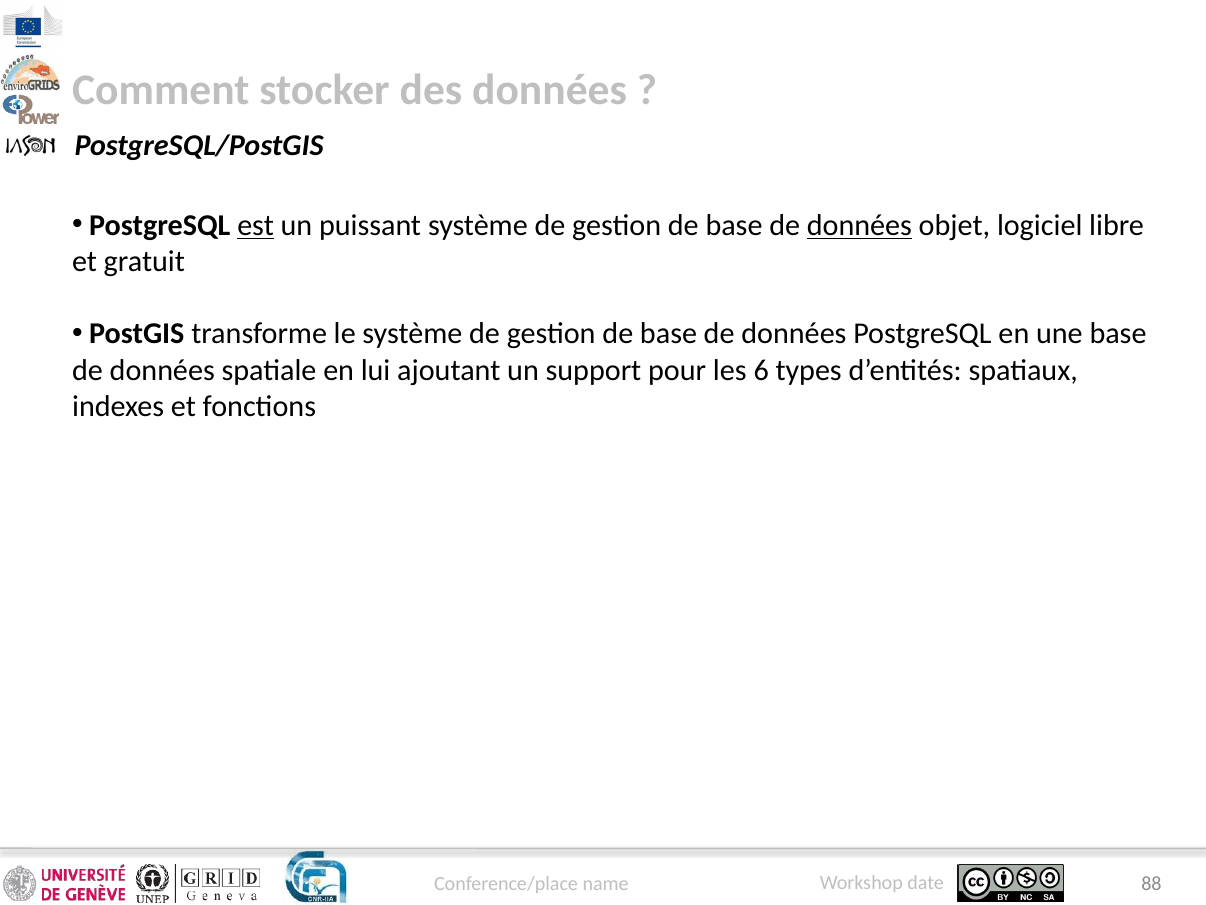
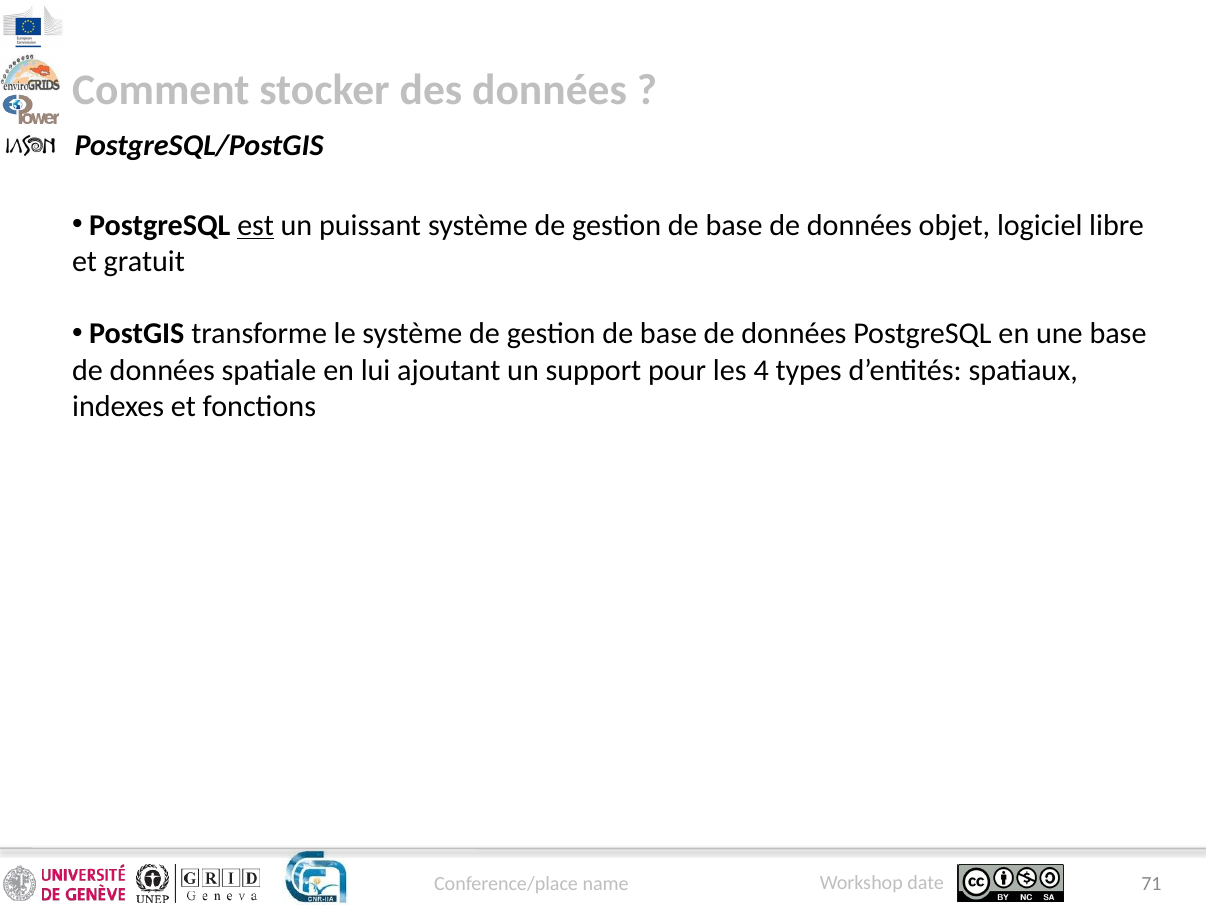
données at (859, 225) underline: present -> none
6: 6 -> 4
88: 88 -> 71
